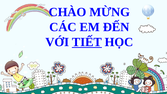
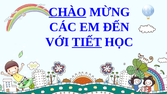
CHÀO underline: none -> present
